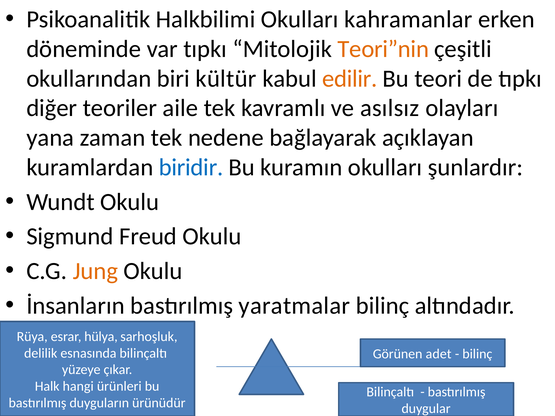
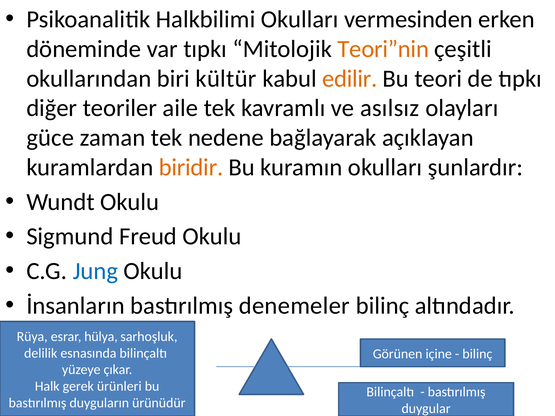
kahramanlar: kahramanlar -> vermesinden
yana: yana -> güce
biridir colour: blue -> orange
Jung colour: orange -> blue
yaratmalar: yaratmalar -> denemeler
adet: adet -> içine
hangi: hangi -> gerek
